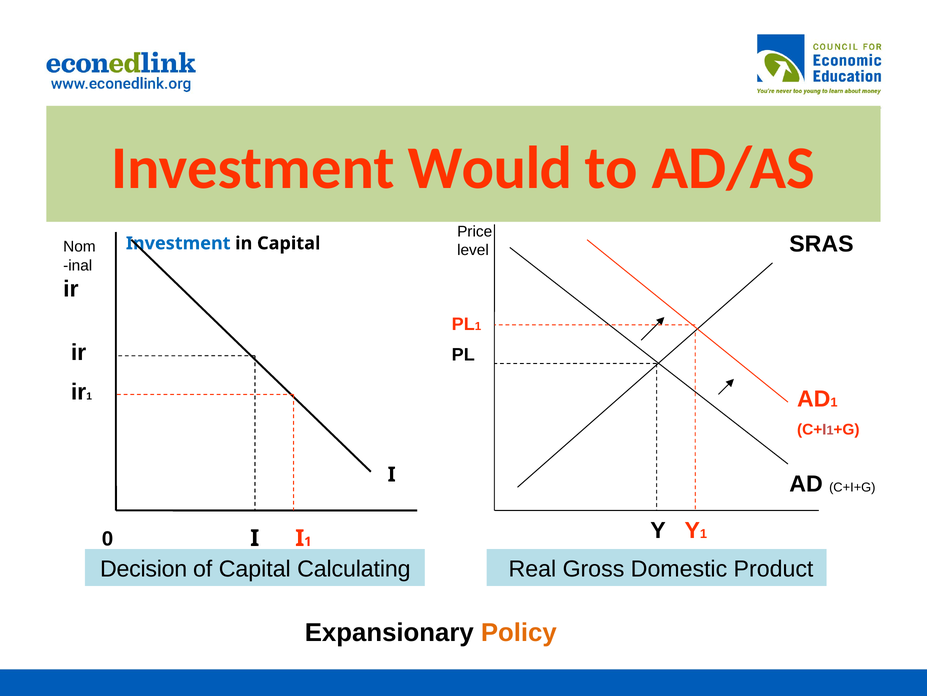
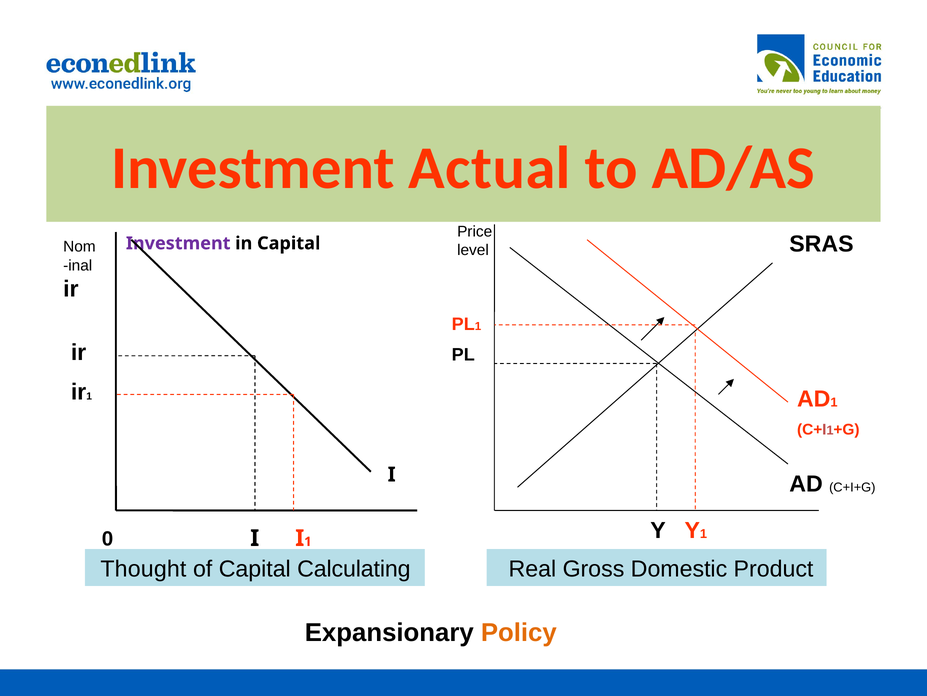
Would: Would -> Actual
Investment at (178, 243) colour: blue -> purple
Decision: Decision -> Thought
